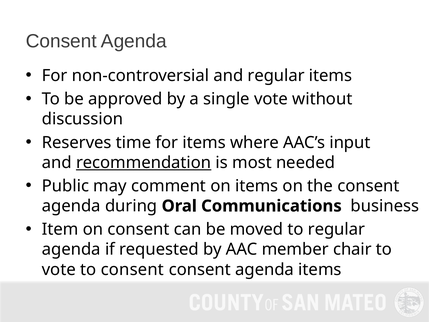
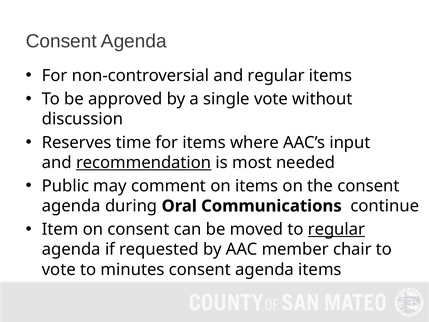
business: business -> continue
regular at (336, 229) underline: none -> present
to consent: consent -> minutes
